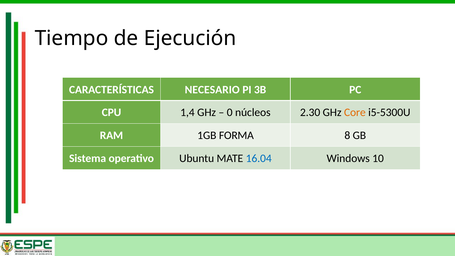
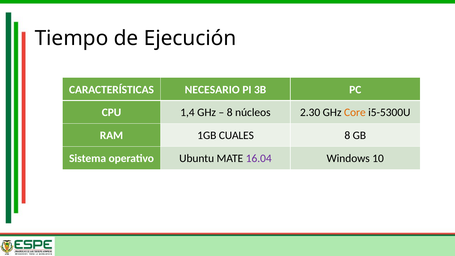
0 at (230, 113): 0 -> 8
FORMA: FORMA -> CUALES
16.04 colour: blue -> purple
